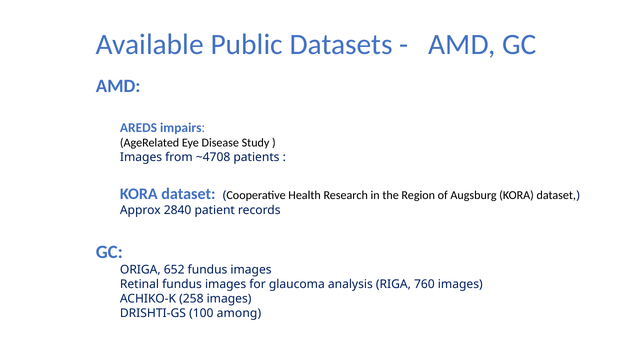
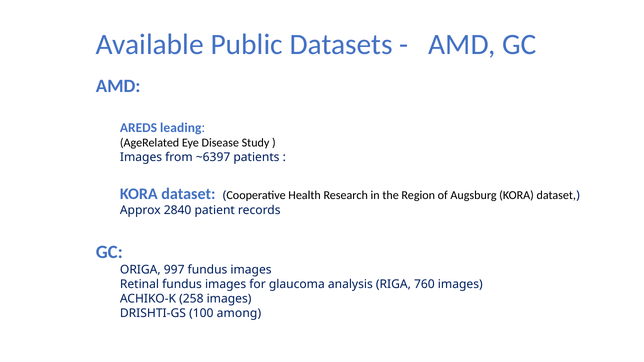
impairs: impairs -> leading
~4708: ~4708 -> ~6397
652: 652 -> 997
